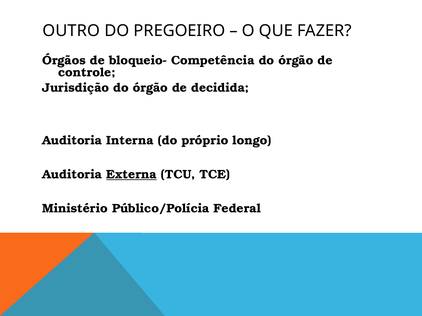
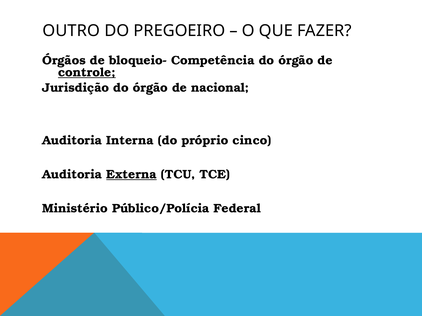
controle underline: none -> present
decidida: decidida -> nacional
longo: longo -> cinco
